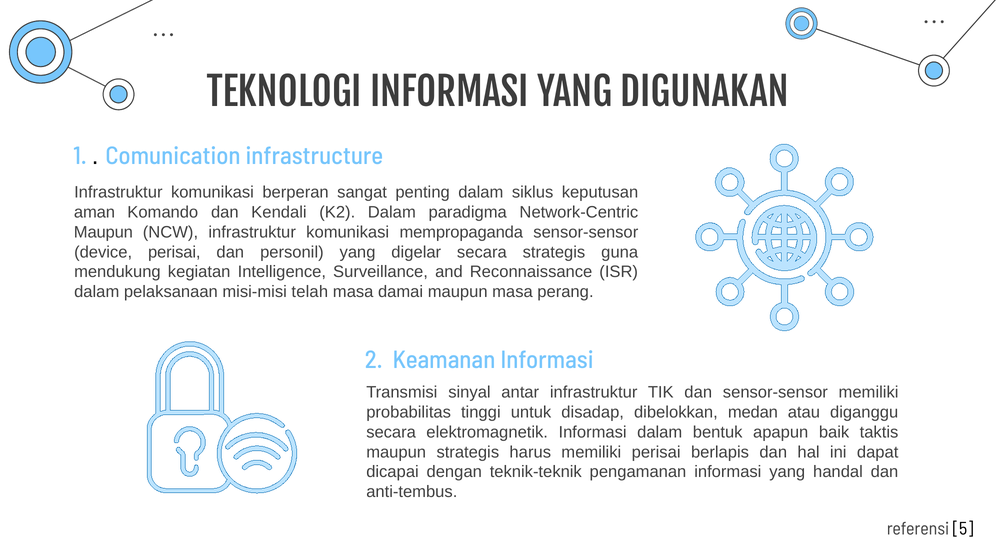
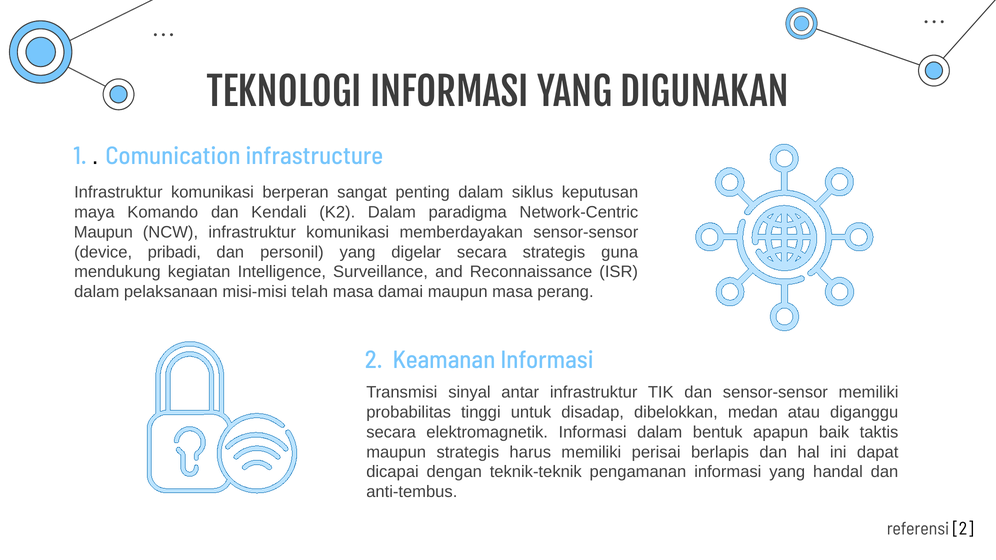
aman: aman -> maya
mempropaganda: mempropaganda -> memberdayakan
device perisai: perisai -> pribadi
referensi 5: 5 -> 2
